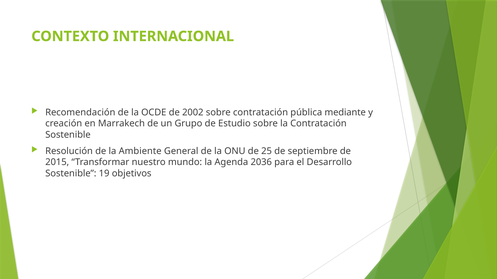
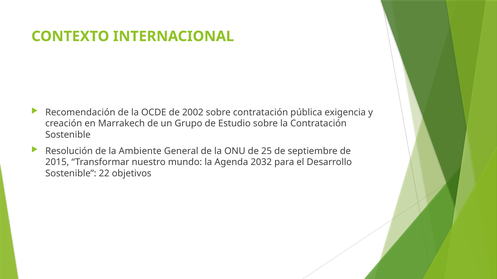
mediante: mediante -> exigencia
2036: 2036 -> 2032
19: 19 -> 22
